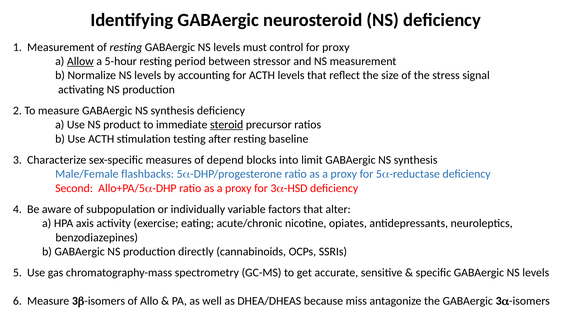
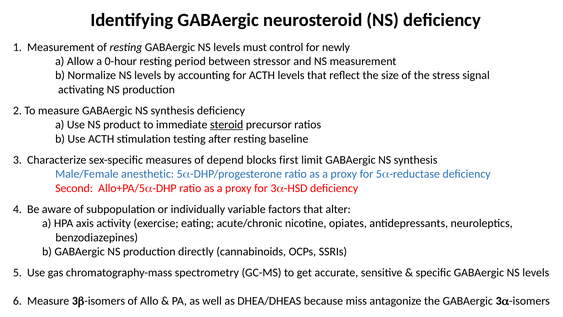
for proxy: proxy -> newly
Allow underline: present -> none
5-hour: 5-hour -> 0-hour
into: into -> first
flashbacks: flashbacks -> anesthetic
